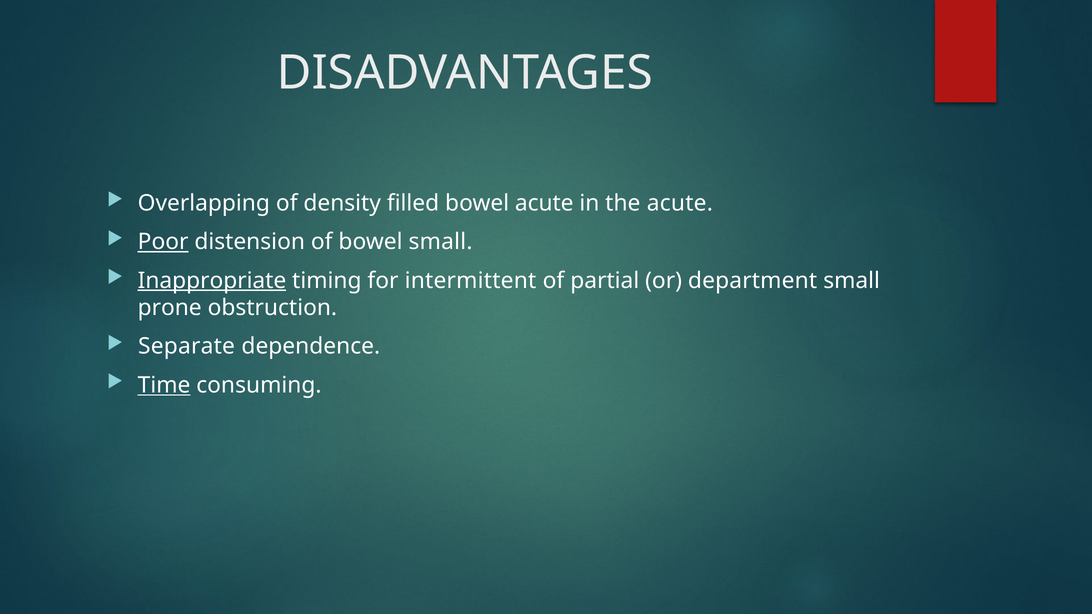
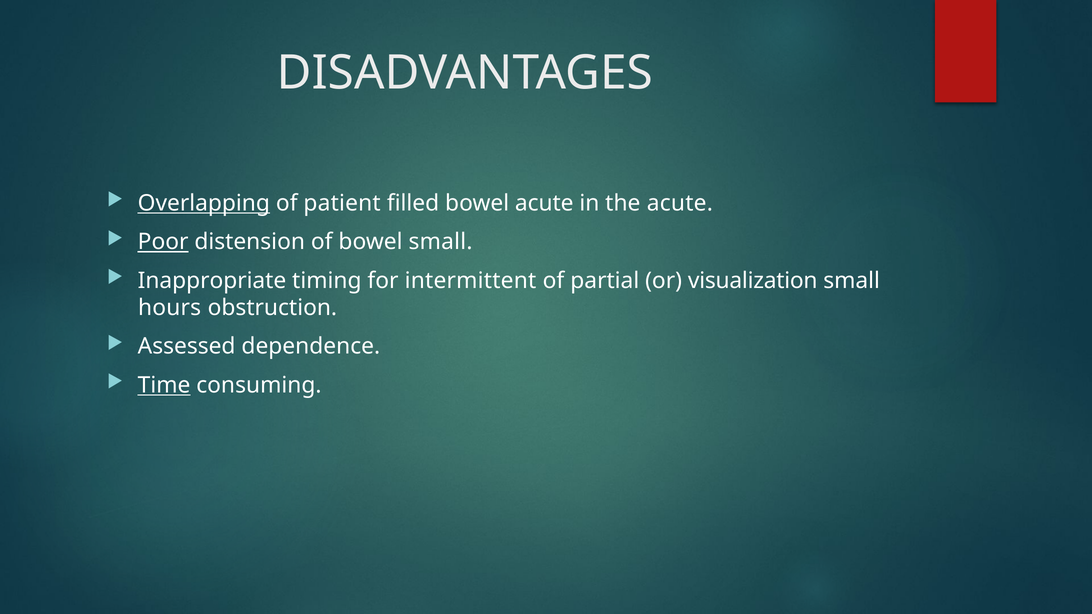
Overlapping underline: none -> present
density: density -> patient
Inappropriate underline: present -> none
department: department -> visualization
prone: prone -> hours
Separate: Separate -> Assessed
